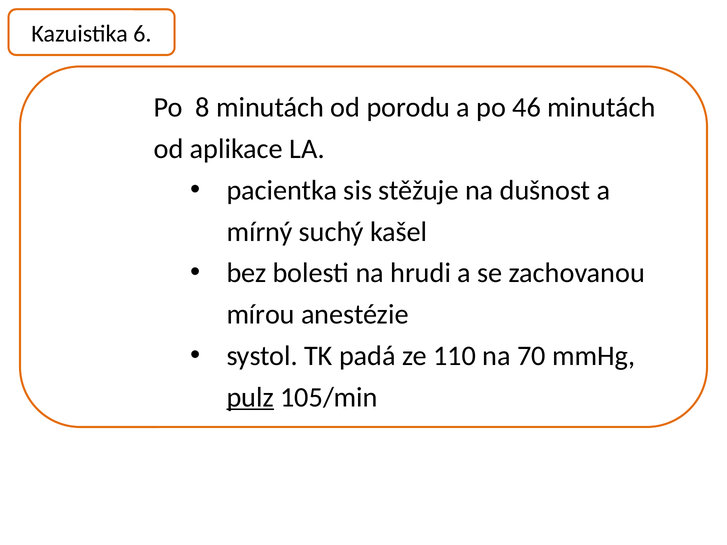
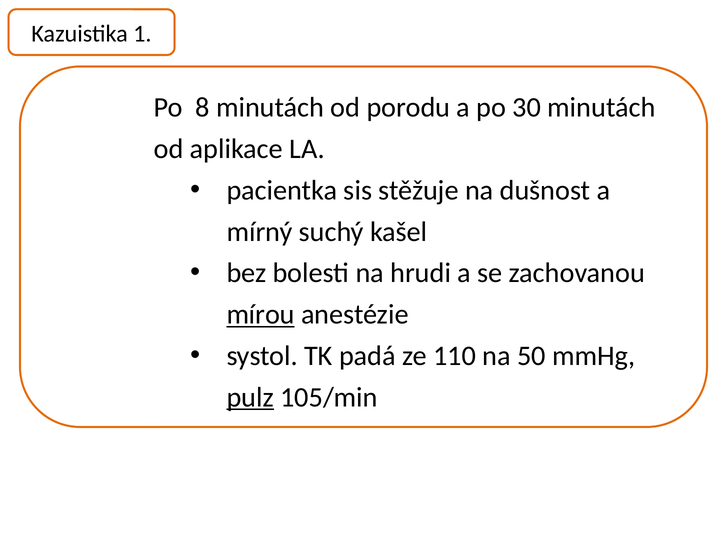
6: 6 -> 1
46: 46 -> 30
mírou underline: none -> present
70: 70 -> 50
